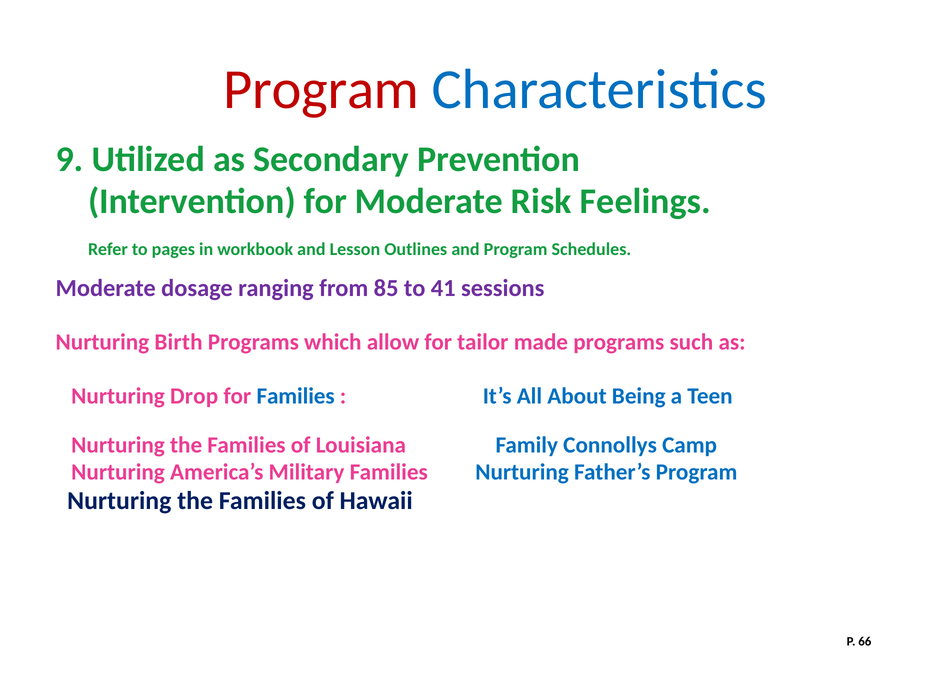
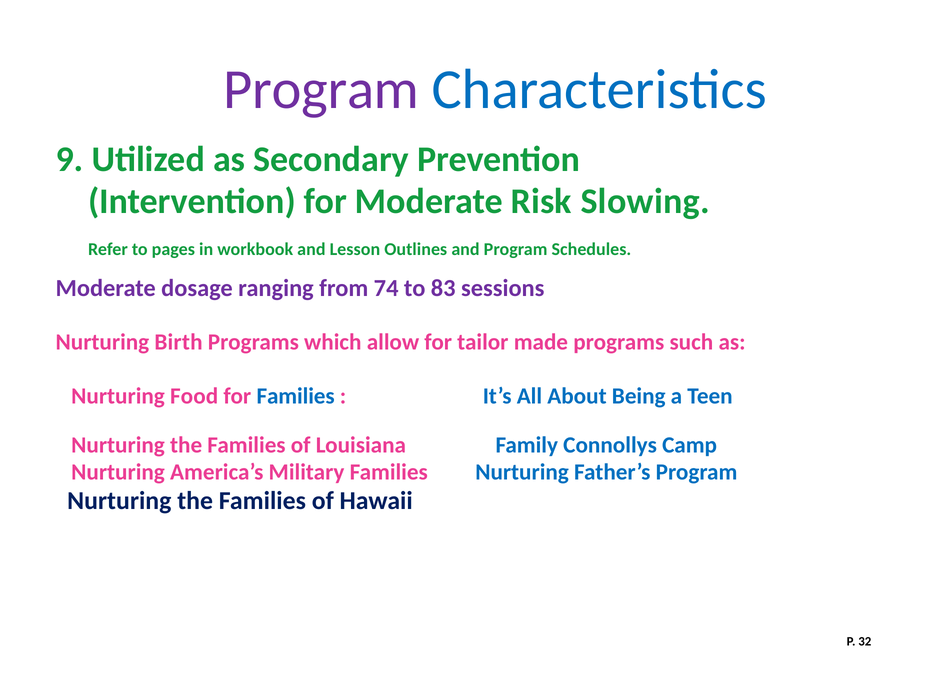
Program at (321, 90) colour: red -> purple
Feelings: Feelings -> Slowing
85: 85 -> 74
41: 41 -> 83
Drop: Drop -> Food
66: 66 -> 32
